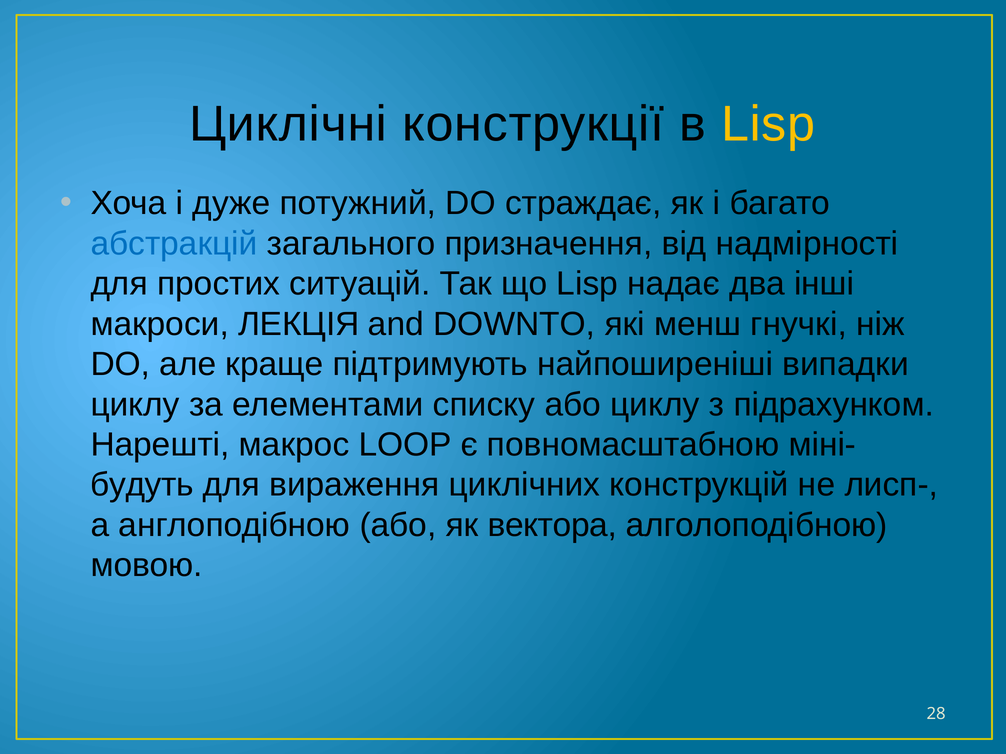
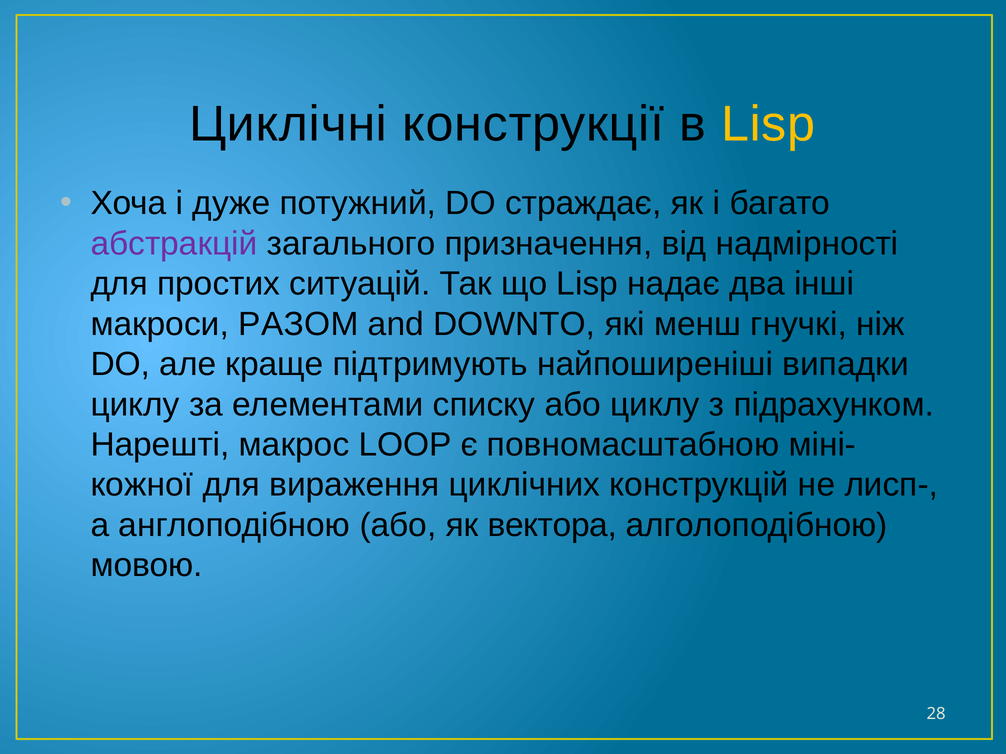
абстракцій colour: blue -> purple
ЛЕКЦІЯ: ЛЕКЦІЯ -> РАЗОМ
будуть: будуть -> кожної
